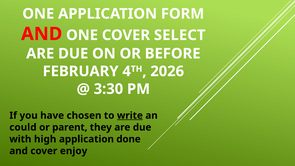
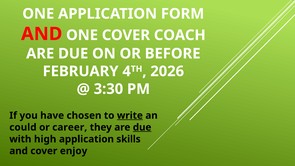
SELECT: SELECT -> COACH
parent: parent -> career
due at (142, 127) underline: none -> present
done: done -> skills
